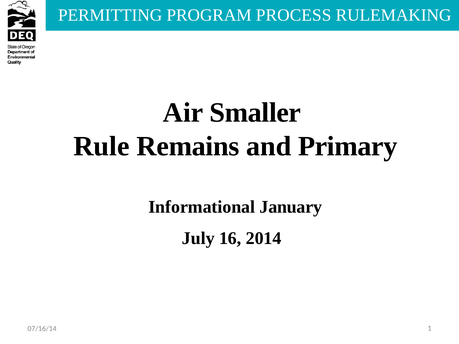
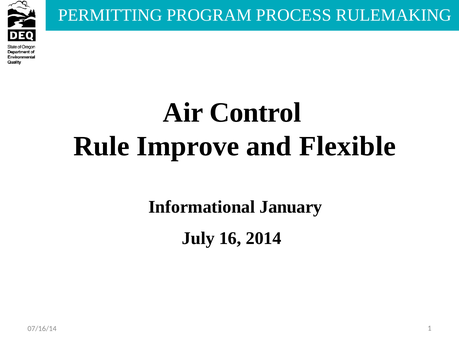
Smaller: Smaller -> Control
Remains: Remains -> Improve
Primary: Primary -> Flexible
